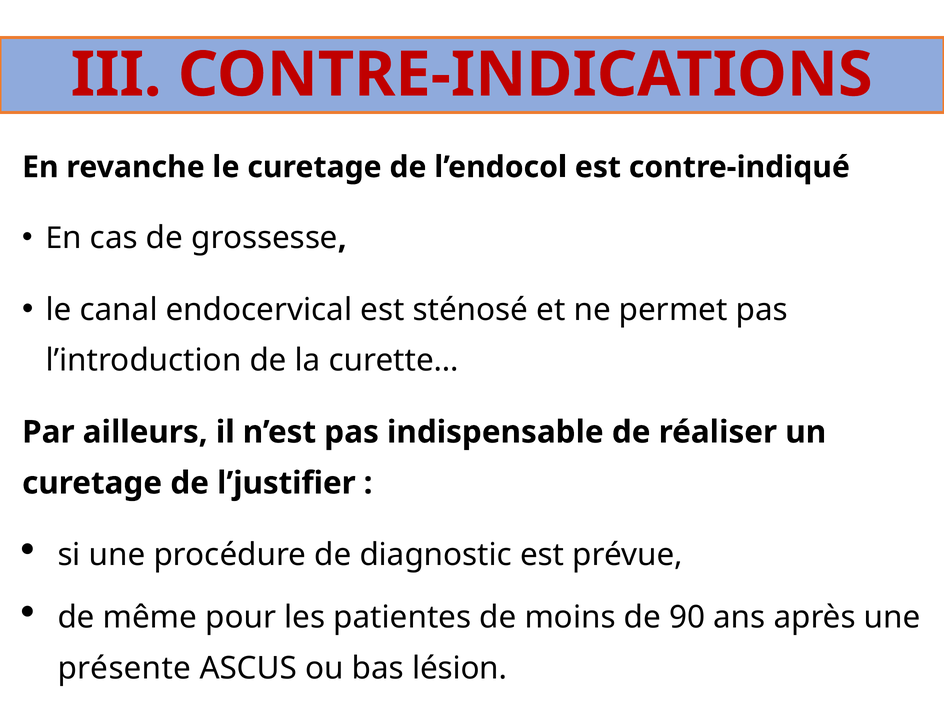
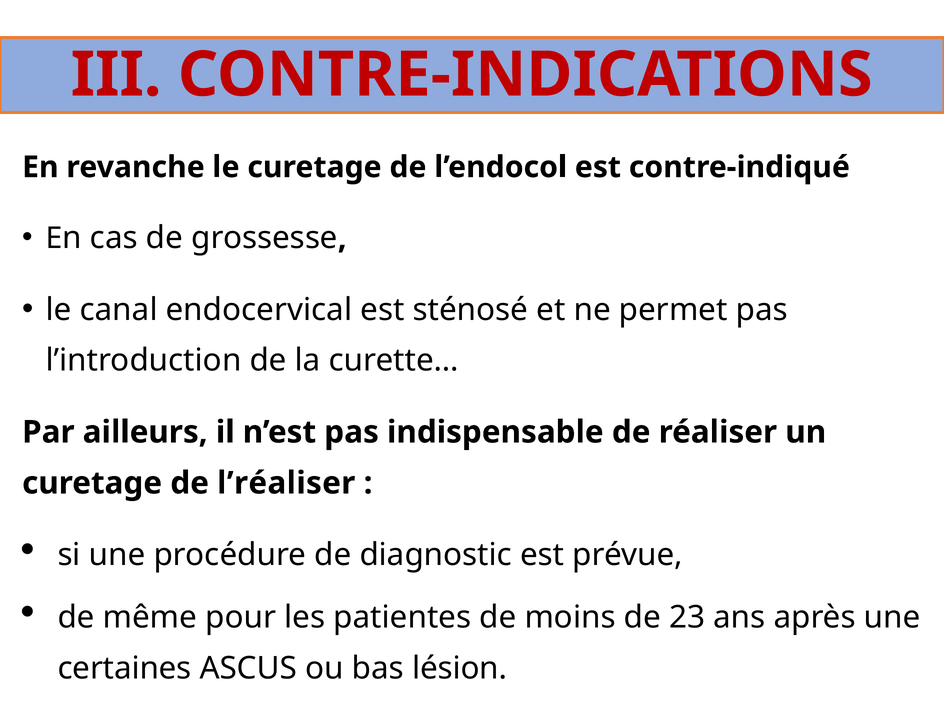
l’justifier: l’justifier -> l’réaliser
90: 90 -> 23
présente: présente -> certaines
